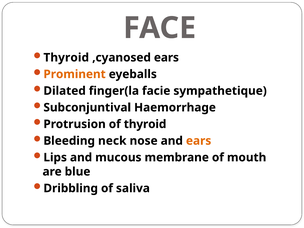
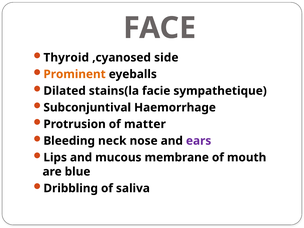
,cyanosed ears: ears -> side
finger(la: finger(la -> stains(la
of thyroid: thyroid -> matter
ears at (199, 141) colour: orange -> purple
